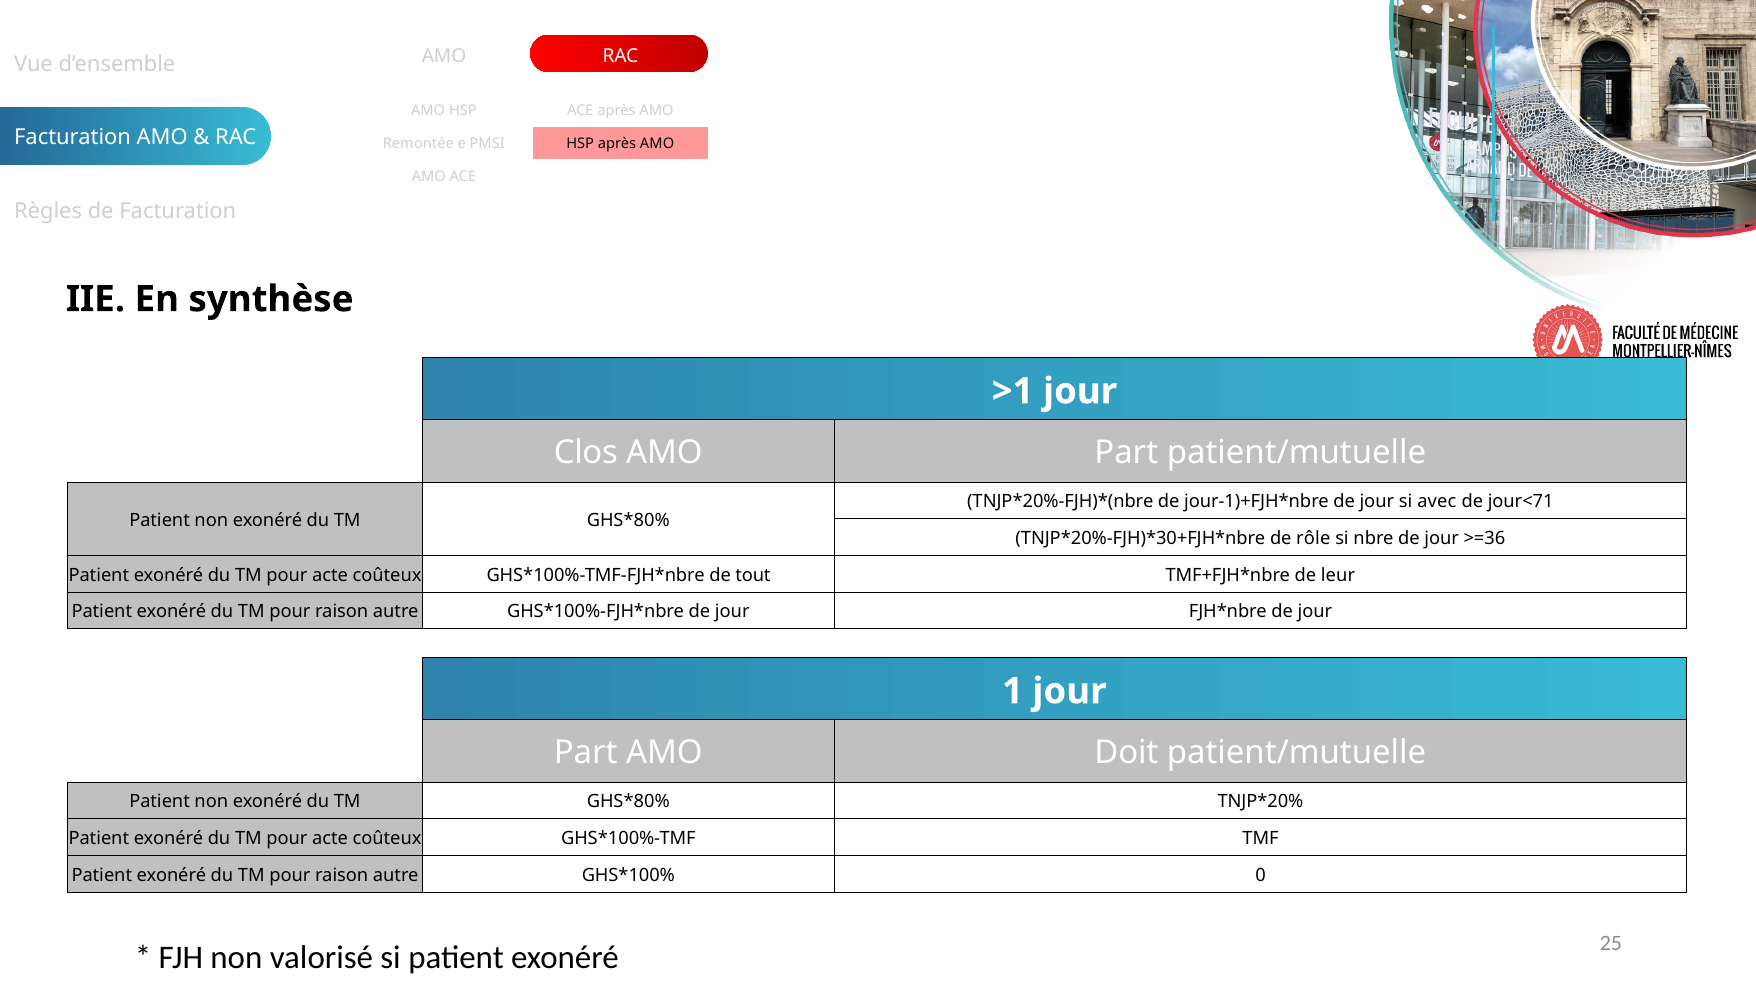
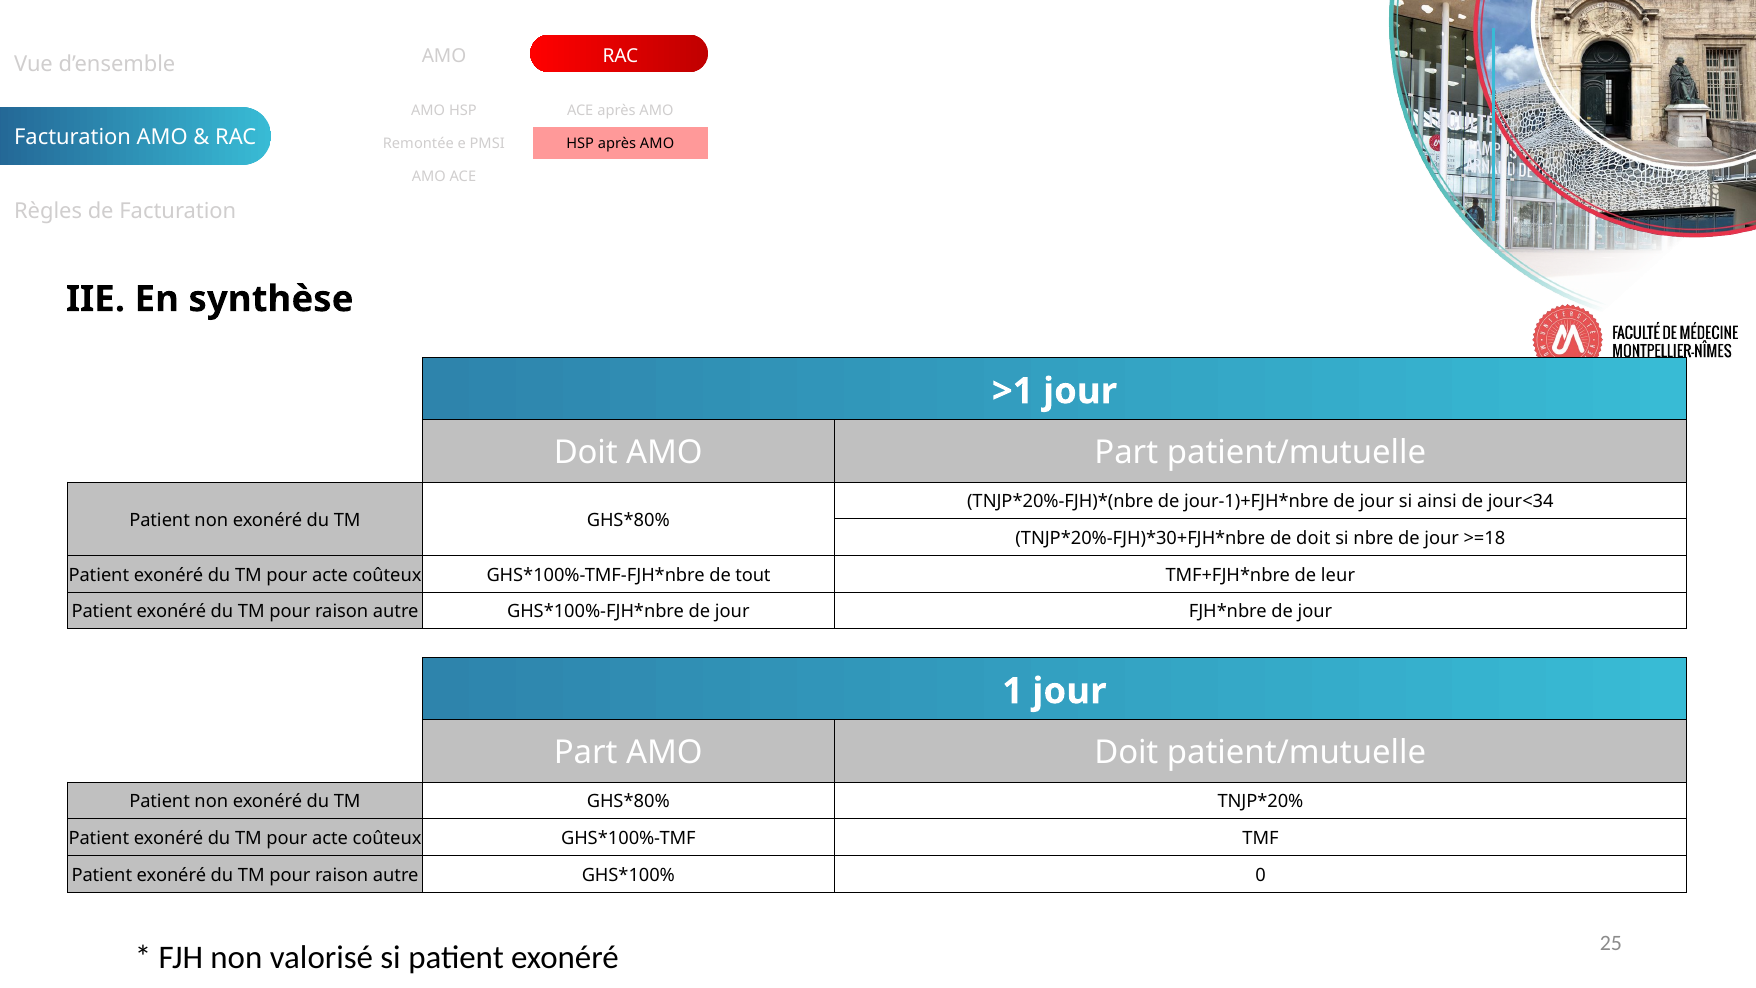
Clos at (586, 453): Clos -> Doit
avec: avec -> ainsi
jour<71: jour<71 -> jour<34
de rôle: rôle -> doit
>=36: >=36 -> >=18
